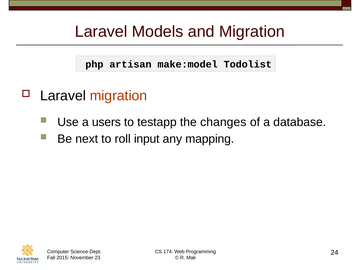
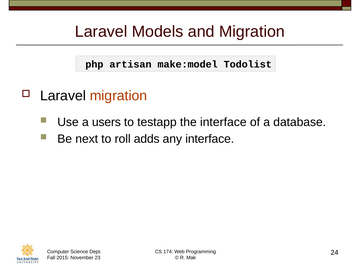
the changes: changes -> interface
input: input -> adds
any mapping: mapping -> interface
